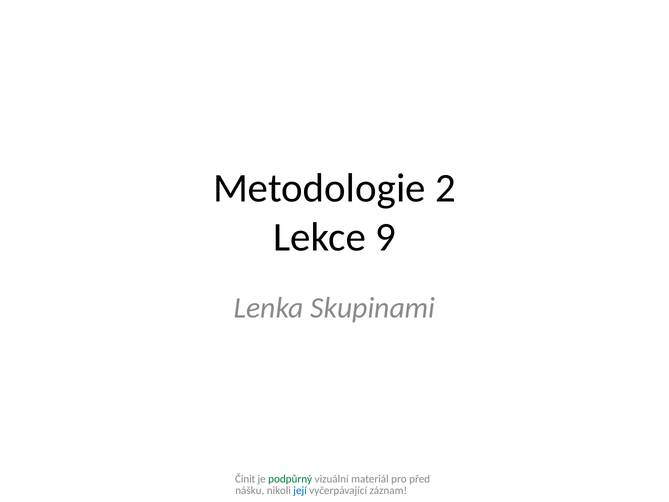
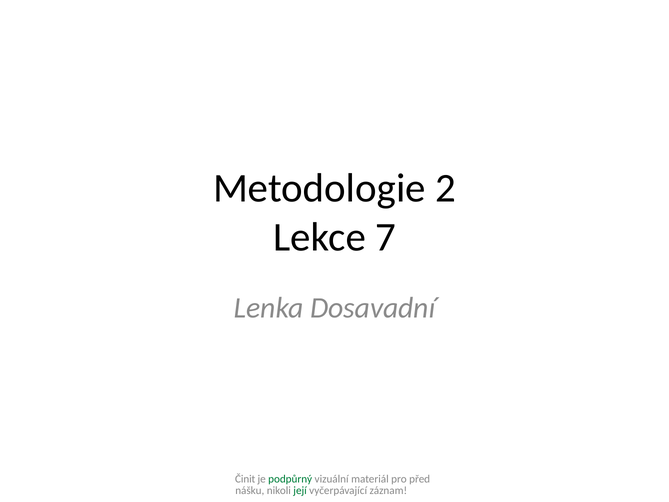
9: 9 -> 7
Skupinami: Skupinami -> Dosavadní
její colour: blue -> green
